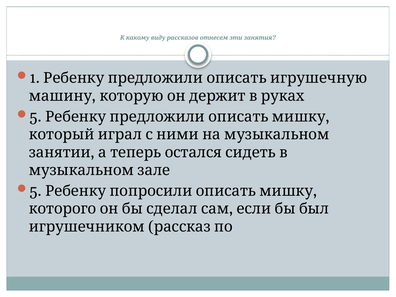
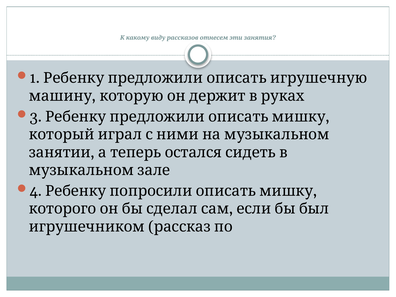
5 at (36, 117): 5 -> 3
5 at (36, 191): 5 -> 4
